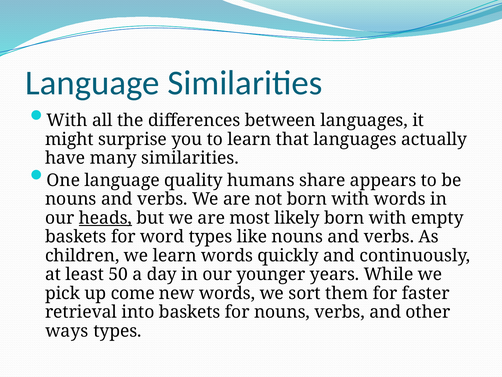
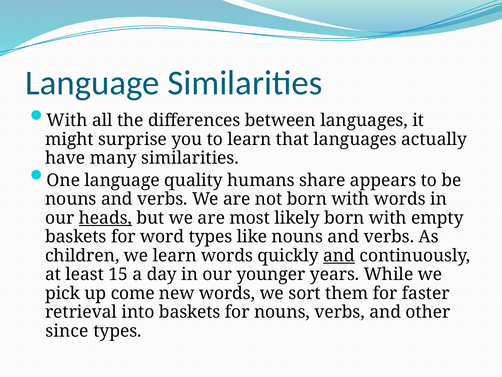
and at (339, 255) underline: none -> present
50: 50 -> 15
ways: ways -> since
